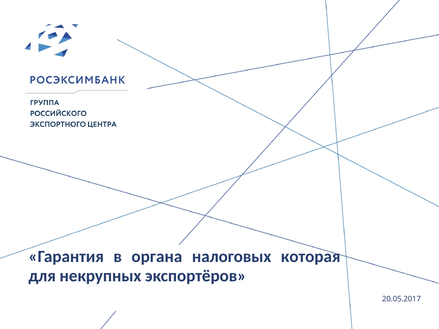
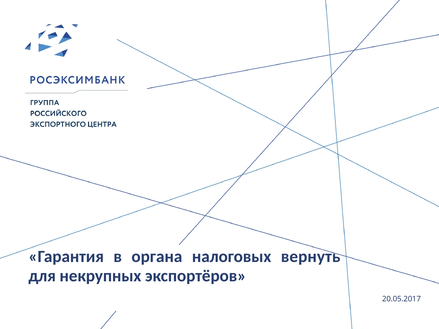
которая: которая -> вернуть
